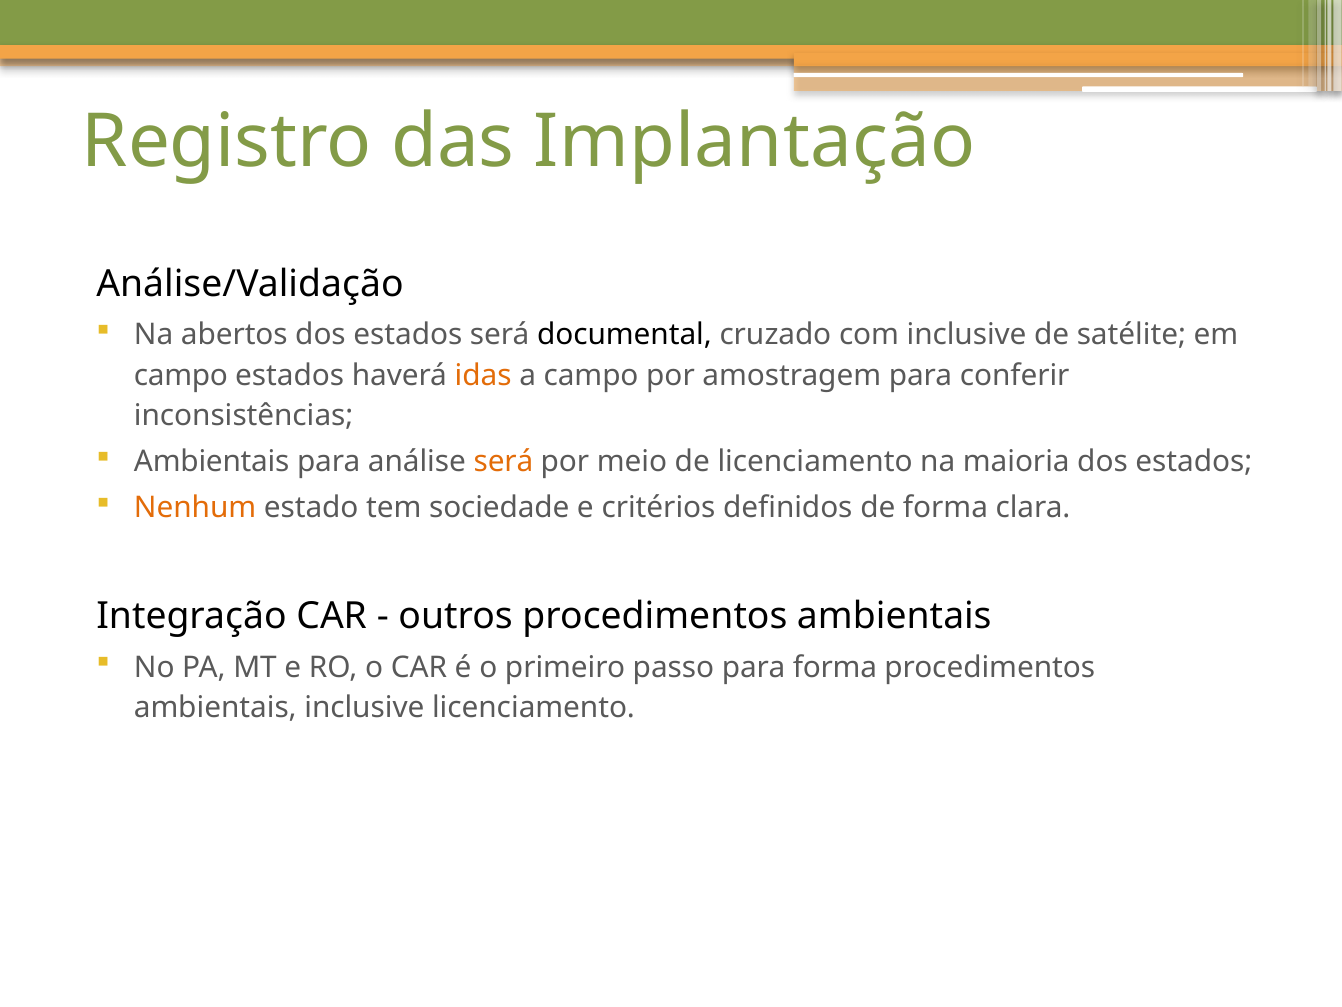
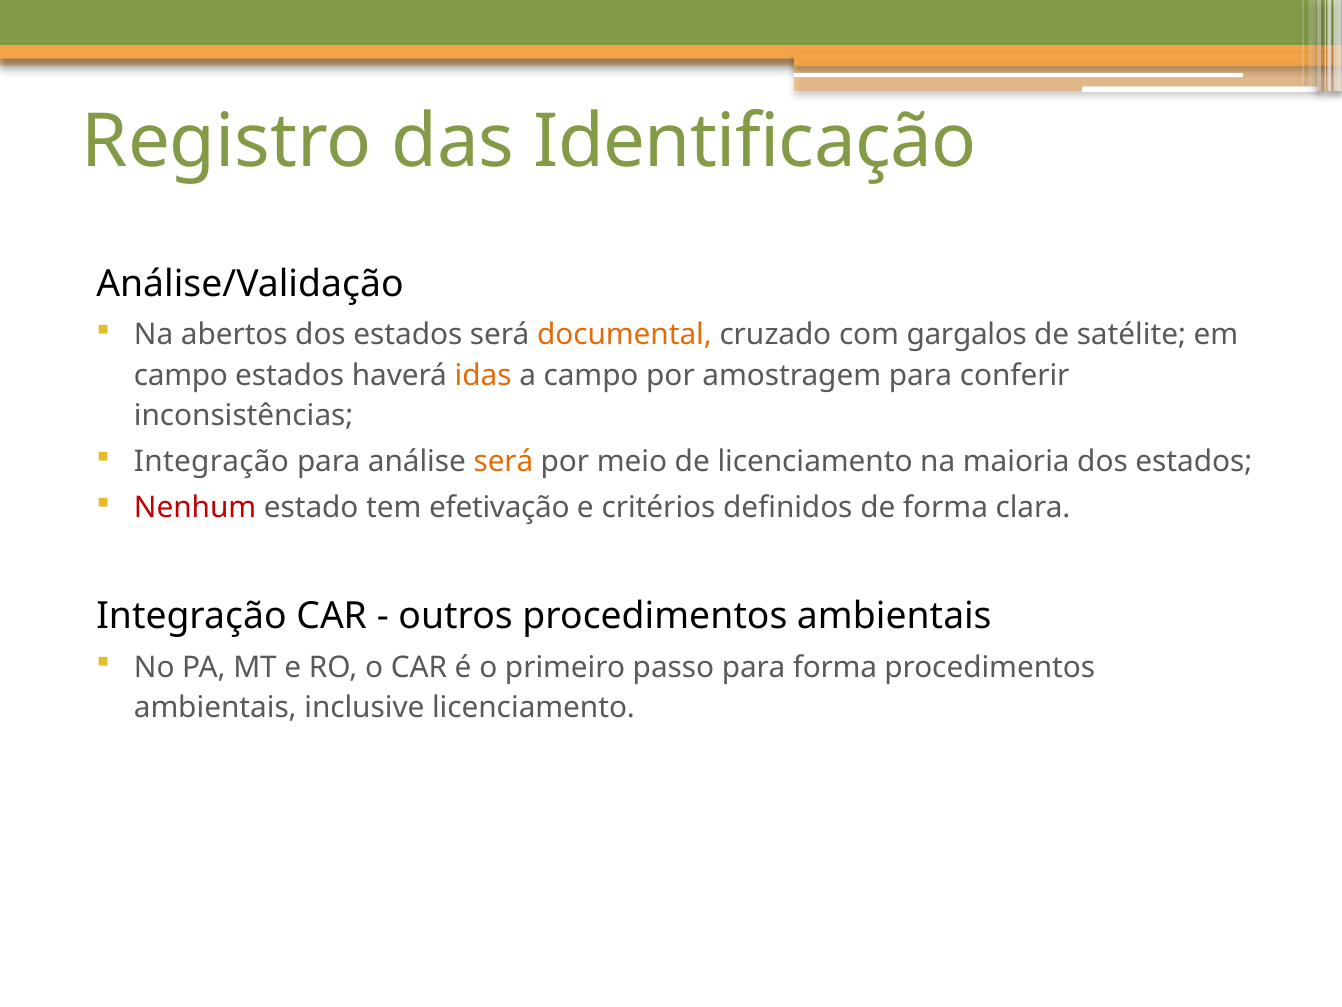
Implantação: Implantação -> Identificação
documental colour: black -> orange
com inclusive: inclusive -> gargalos
Ambientais at (212, 462): Ambientais -> Integração
Nenhum colour: orange -> red
sociedade: sociedade -> efetivação
